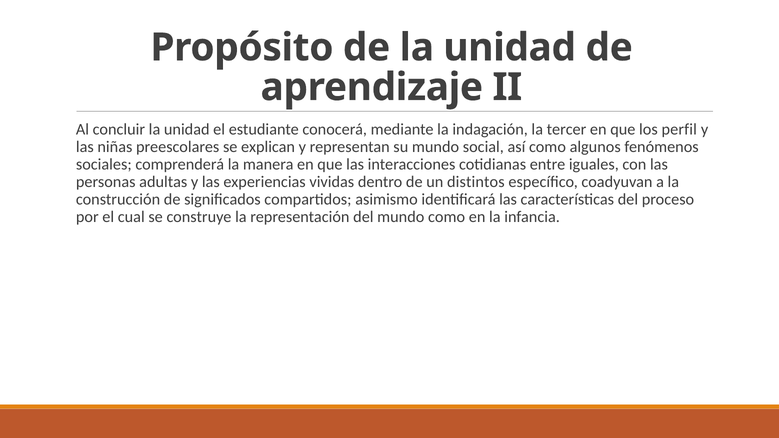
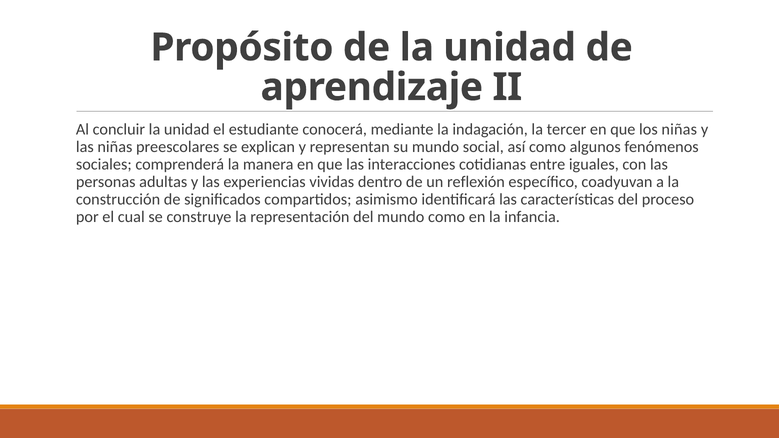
los perfil: perfil -> niñas
distintos: distintos -> reflexión
